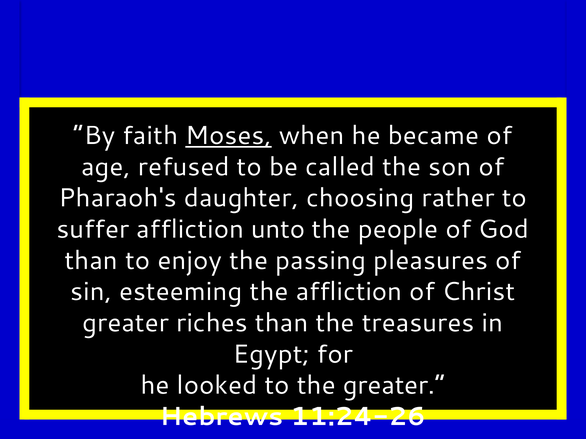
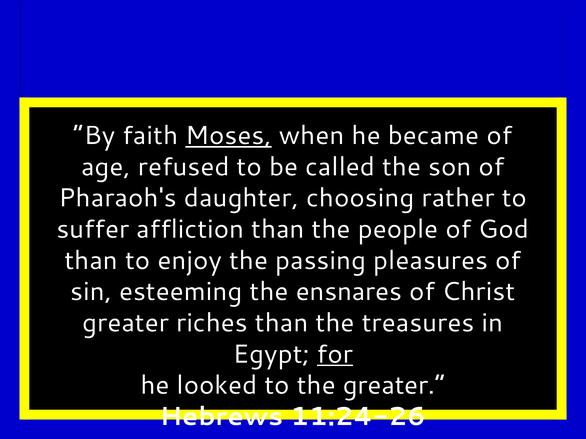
affliction unto: unto -> than
the affliction: affliction -> ensnares
for underline: none -> present
